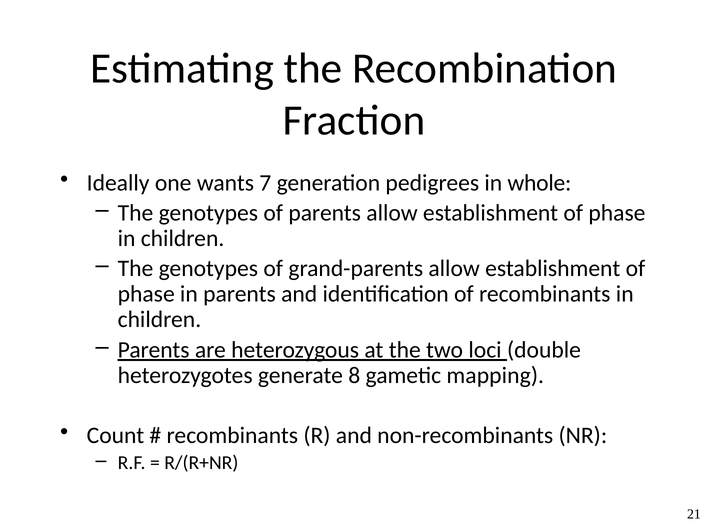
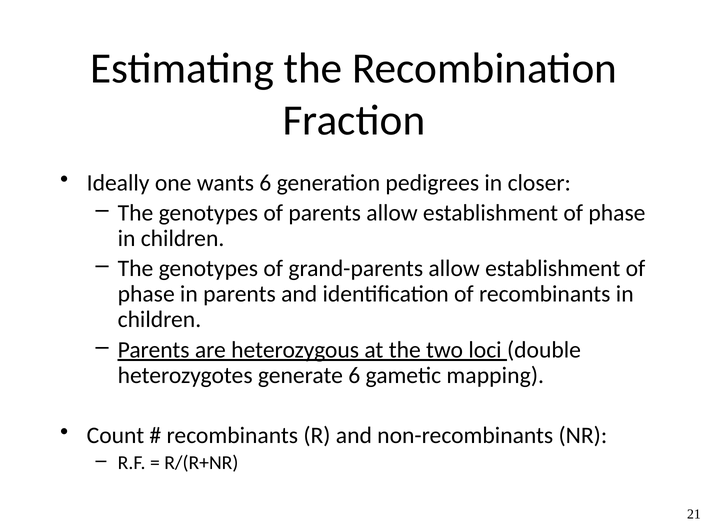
wants 7: 7 -> 6
whole: whole -> closer
generate 8: 8 -> 6
